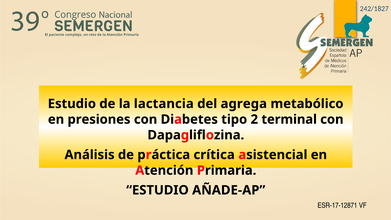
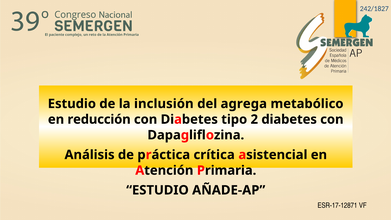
lactancia: lactancia -> inclusión
presiones: presiones -> reducción
2 terminal: terminal -> diabetes
